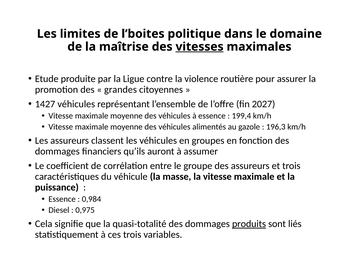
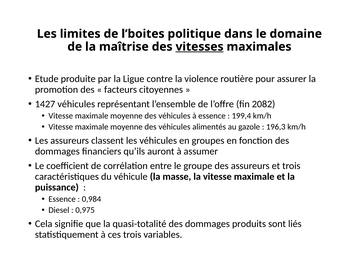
grandes: grandes -> facteurs
2027: 2027 -> 2082
produits underline: present -> none
